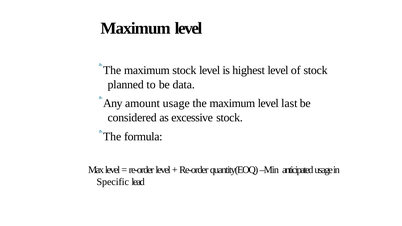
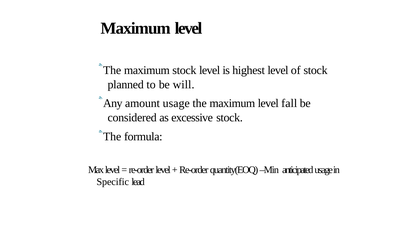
data: data -> will
last: last -> fall
